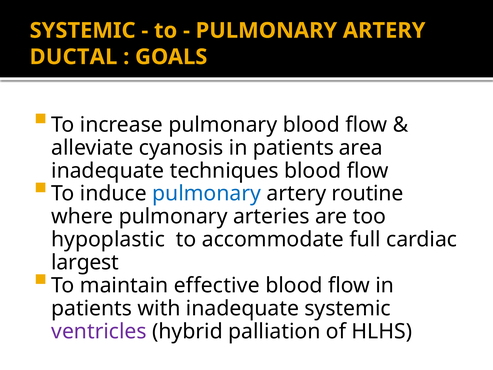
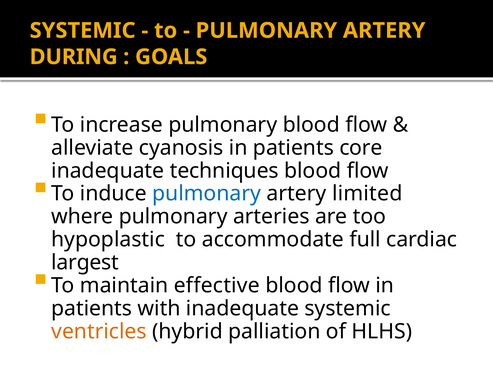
DUCTAL: DUCTAL -> DURING
area: area -> core
routine: routine -> limited
ventricles colour: purple -> orange
